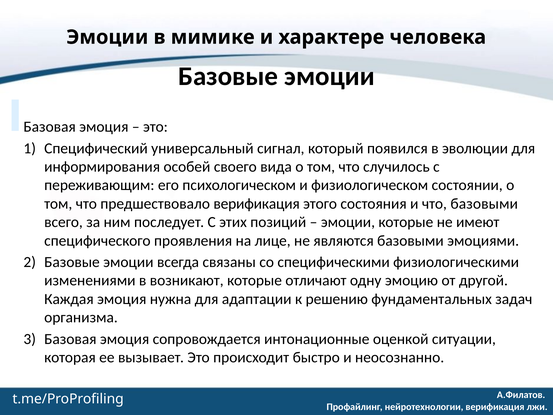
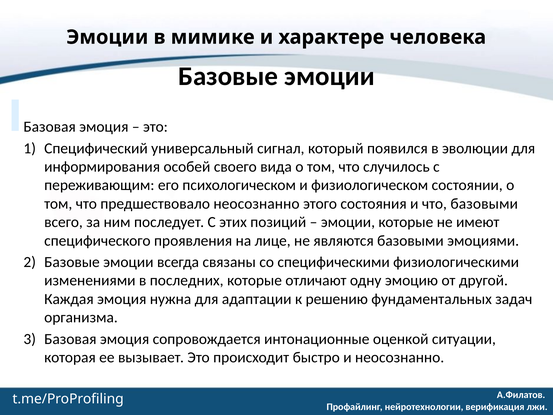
предшествовало верификация: верификация -> неосознанно
возникают: возникают -> последних
